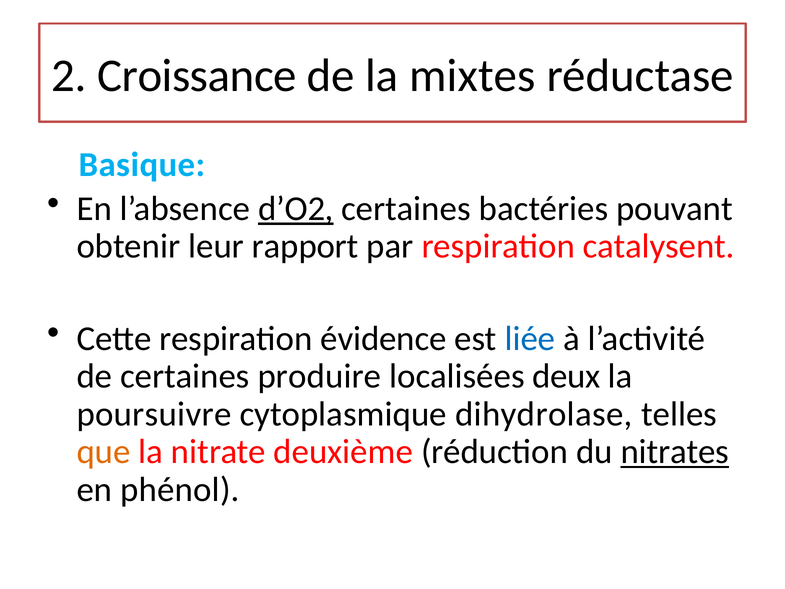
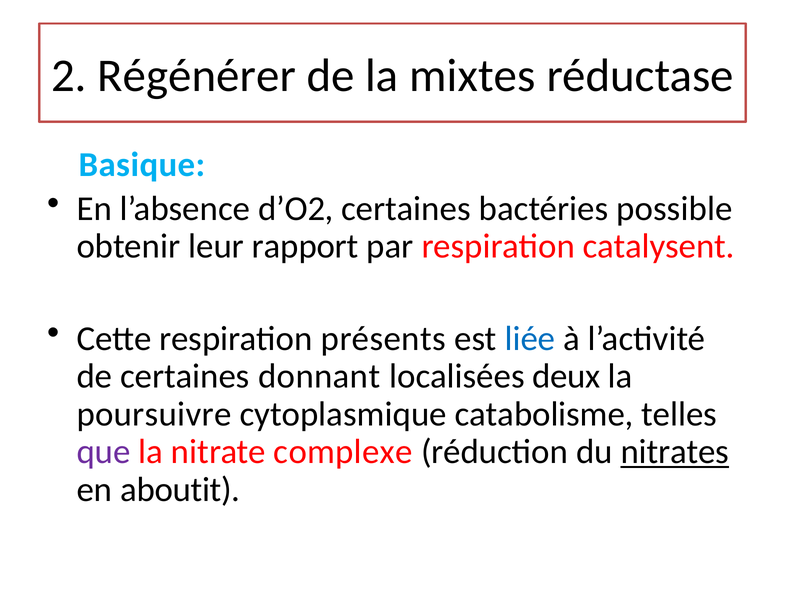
Croissance: Croissance -> Régénérer
d’O2 underline: present -> none
pouvant: pouvant -> possible
évidence: évidence -> présents
produire: produire -> donnant
dihydrolase: dihydrolase -> catabolisme
que colour: orange -> purple
deuxième: deuxième -> complexe
phénol: phénol -> aboutit
